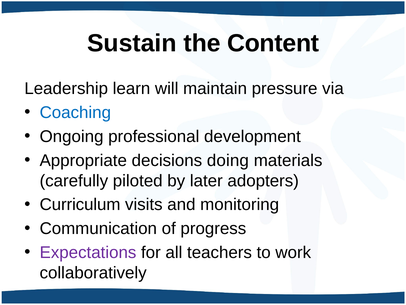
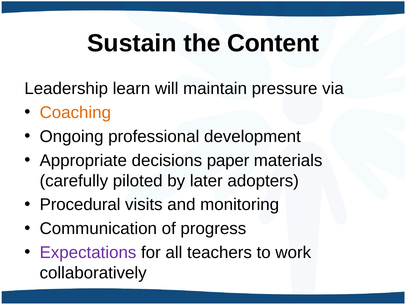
Coaching colour: blue -> orange
doing: doing -> paper
Curriculum: Curriculum -> Procedural
